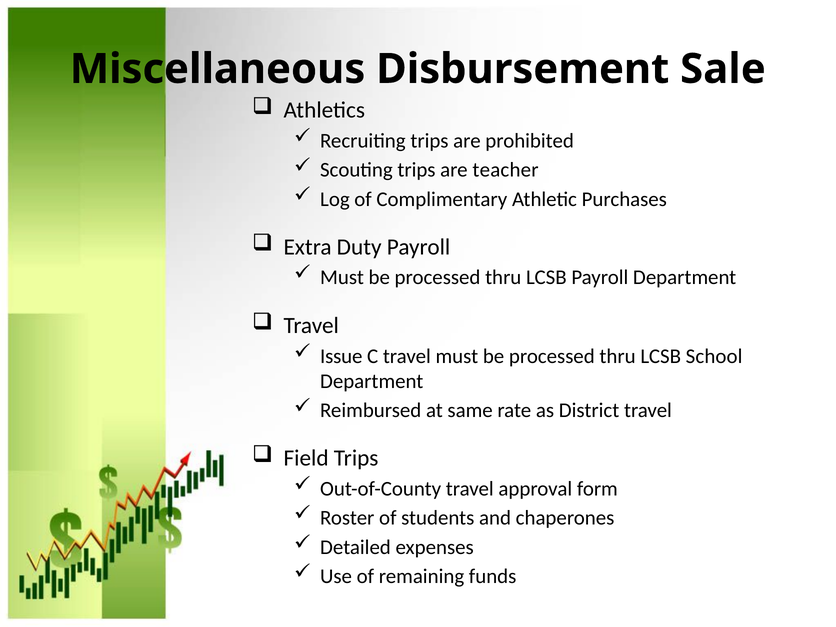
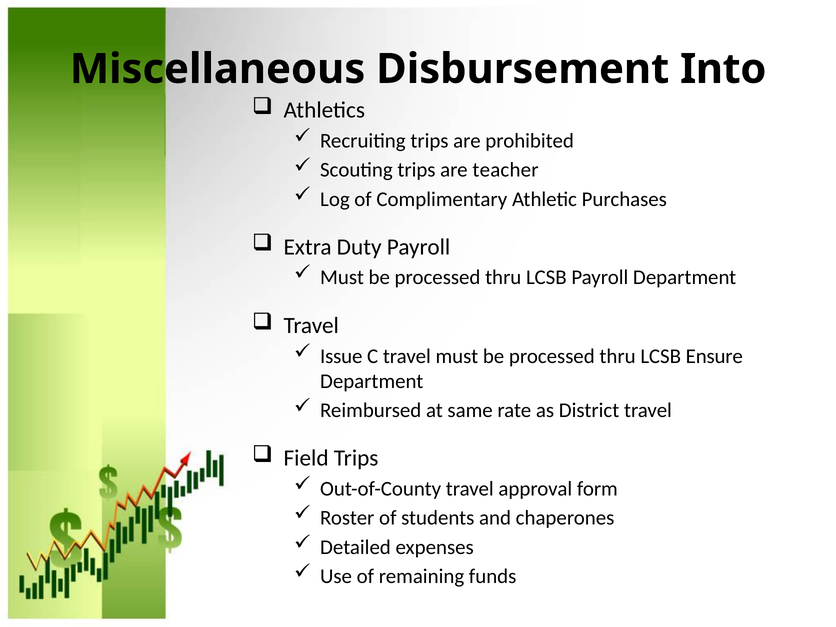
Sale: Sale -> Into
School: School -> Ensure
